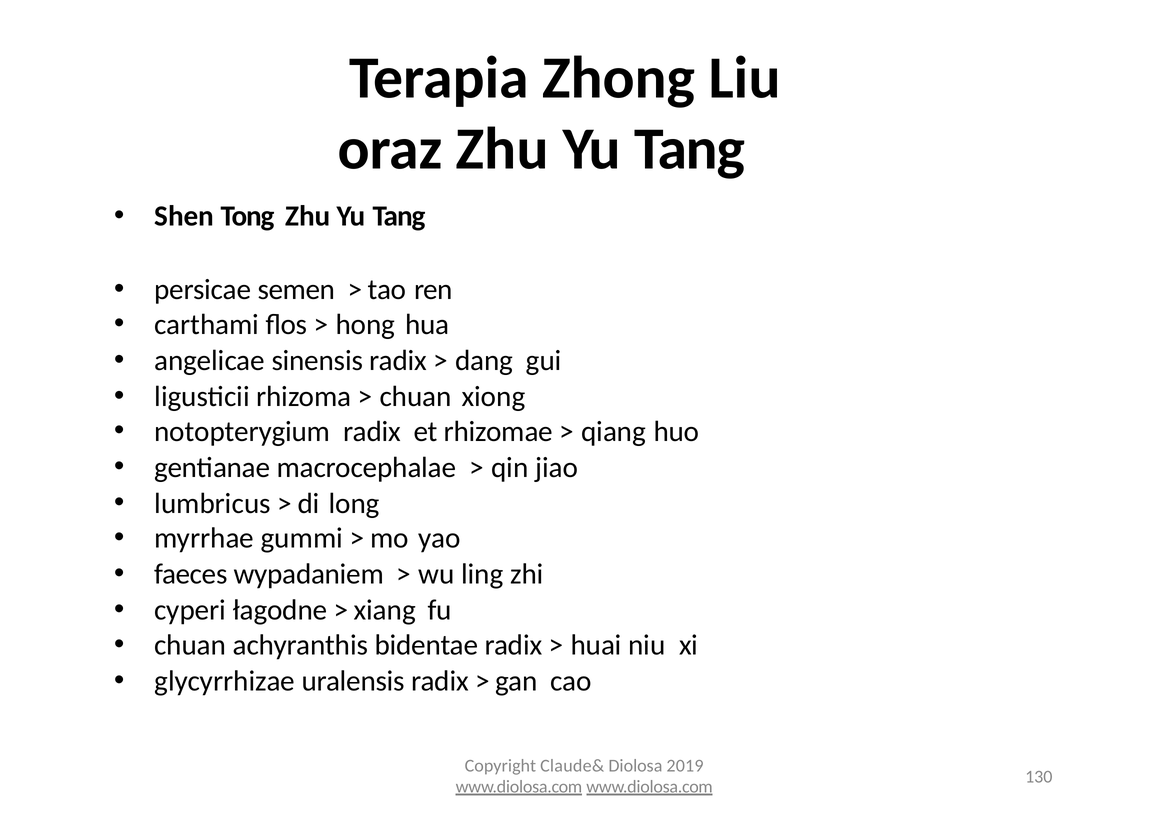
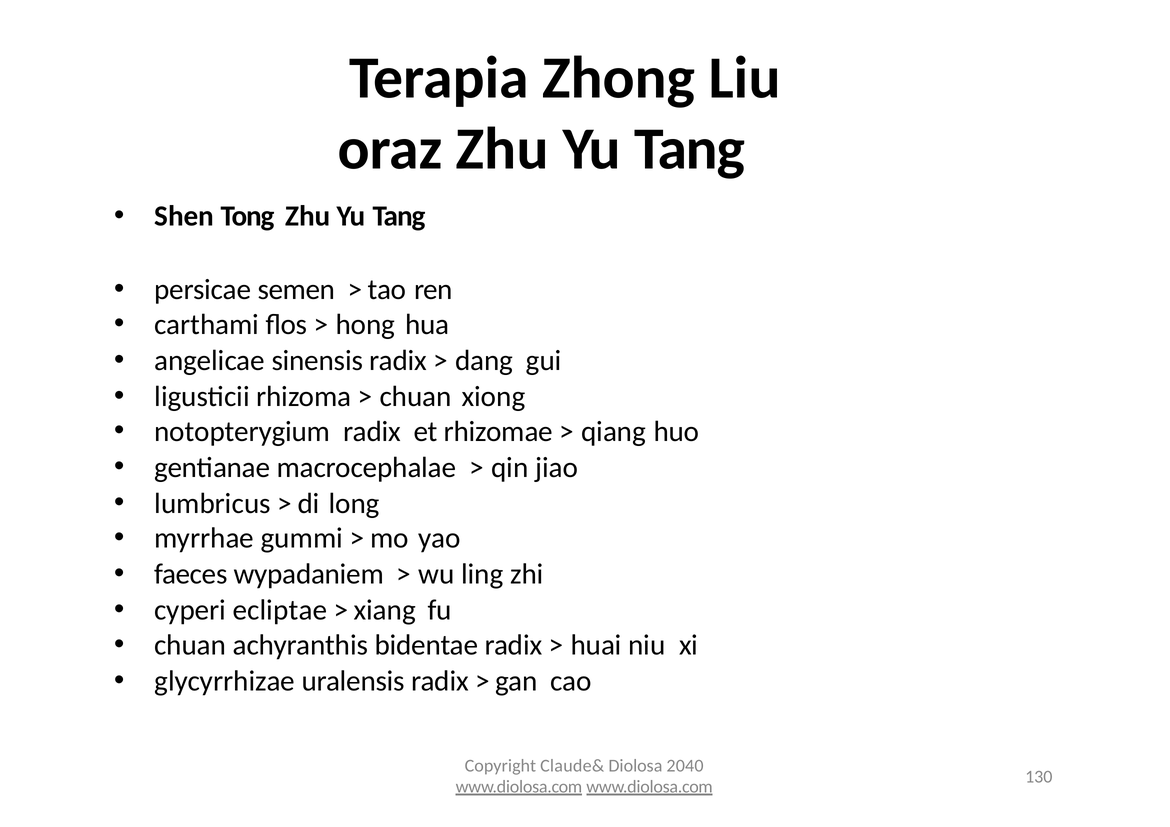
łagodne: łagodne -> ecliptae
2019: 2019 -> 2040
